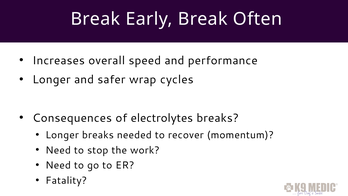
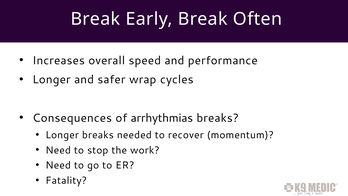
electrolytes: electrolytes -> arrhythmias
